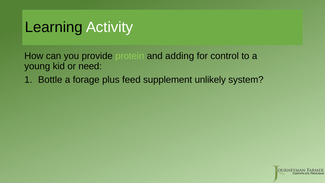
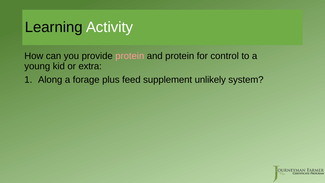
protein at (130, 56) colour: light green -> pink
and adding: adding -> protein
need: need -> extra
Bottle: Bottle -> Along
